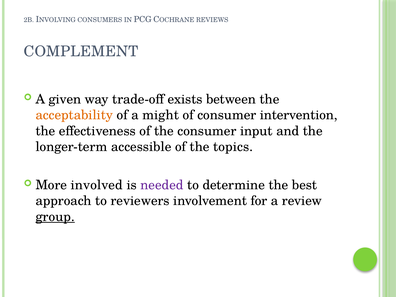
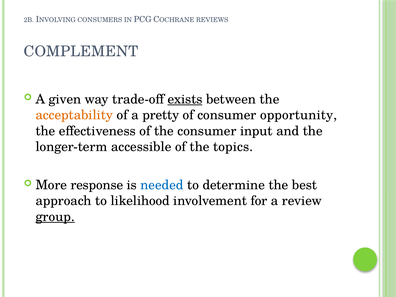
exists underline: none -> present
might: might -> pretty
intervention: intervention -> opportunity
involved: involved -> response
needed colour: purple -> blue
reviewers: reviewers -> likelihood
